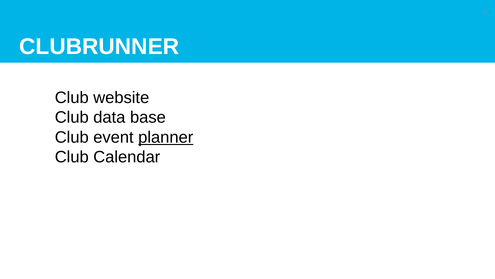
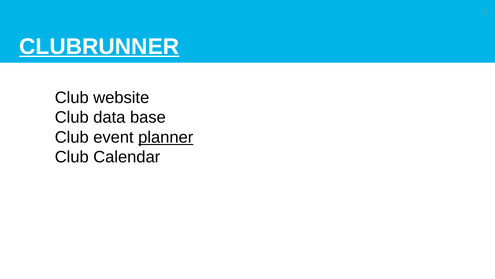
CLUBRUNNER underline: none -> present
